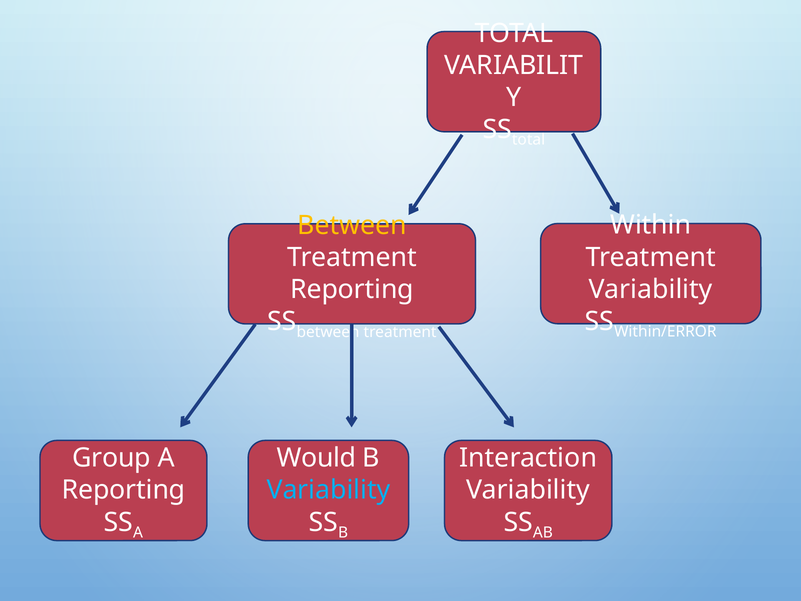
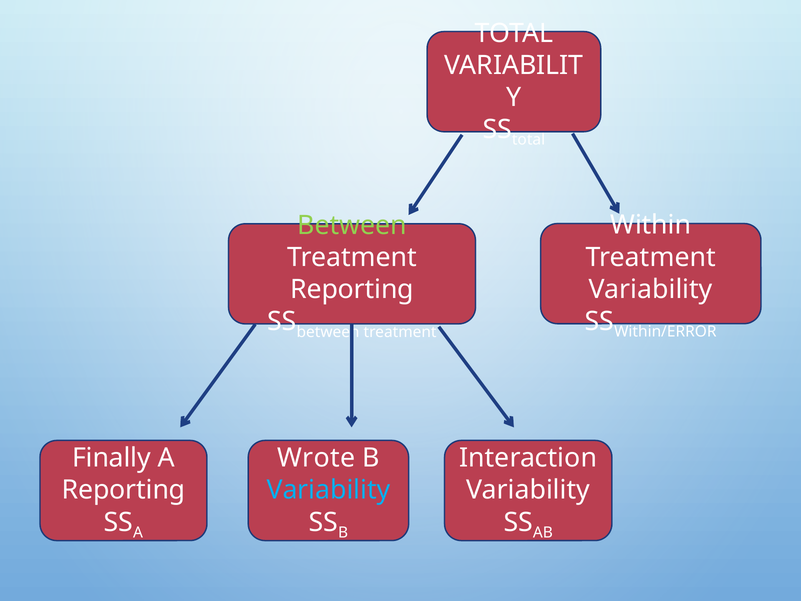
Between at (352, 225) colour: yellow -> light green
Group: Group -> Finally
Would: Would -> Wrote
